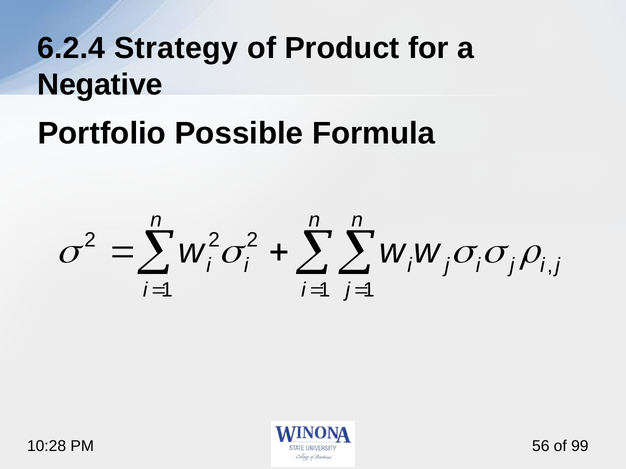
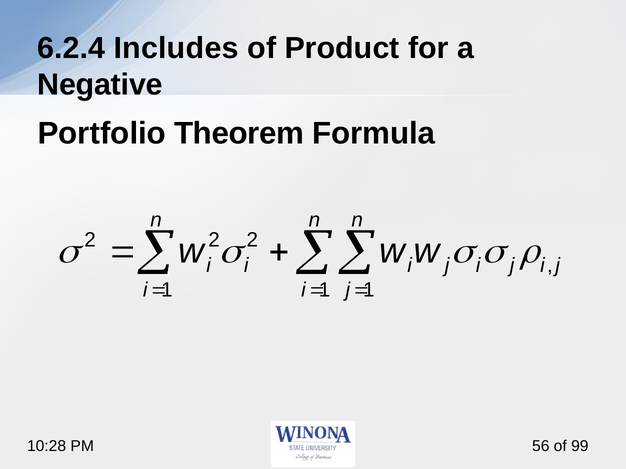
Strategy: Strategy -> Includes
Possible: Possible -> Theorem
